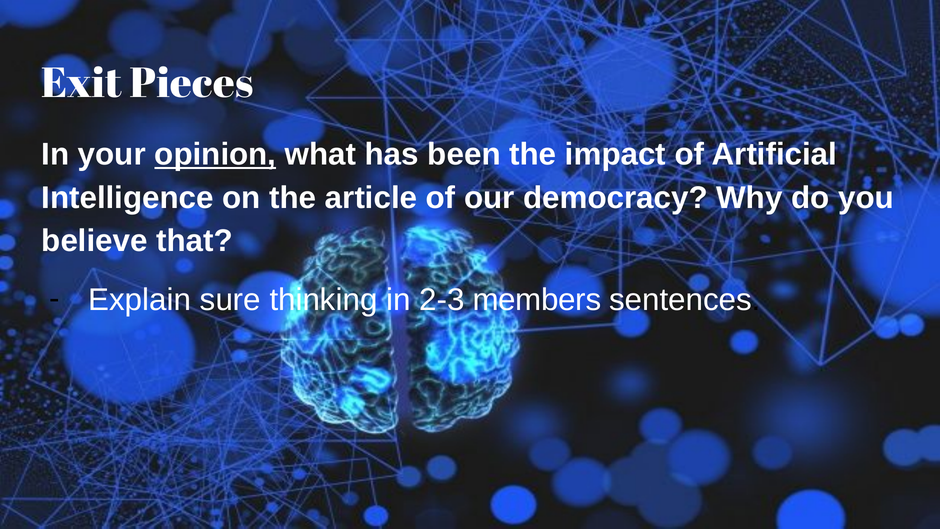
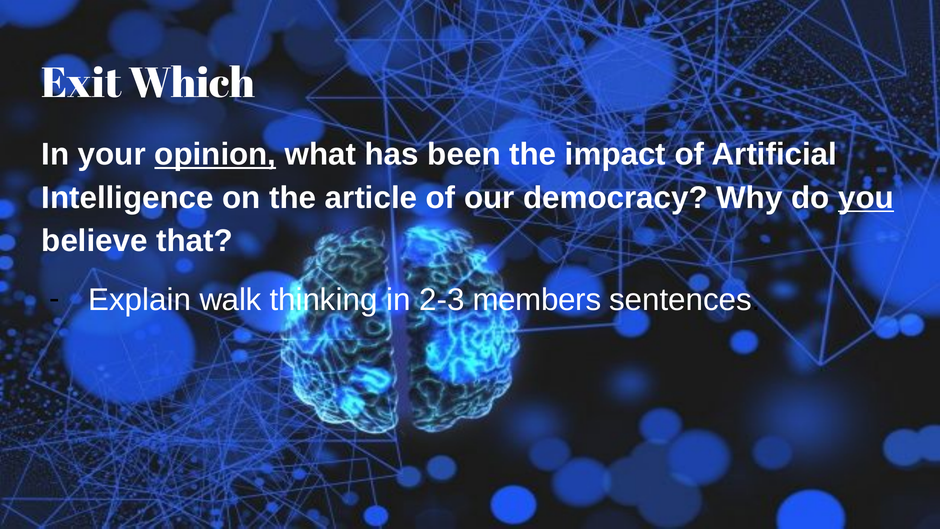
Pieces: Pieces -> Which
you underline: none -> present
sure: sure -> walk
